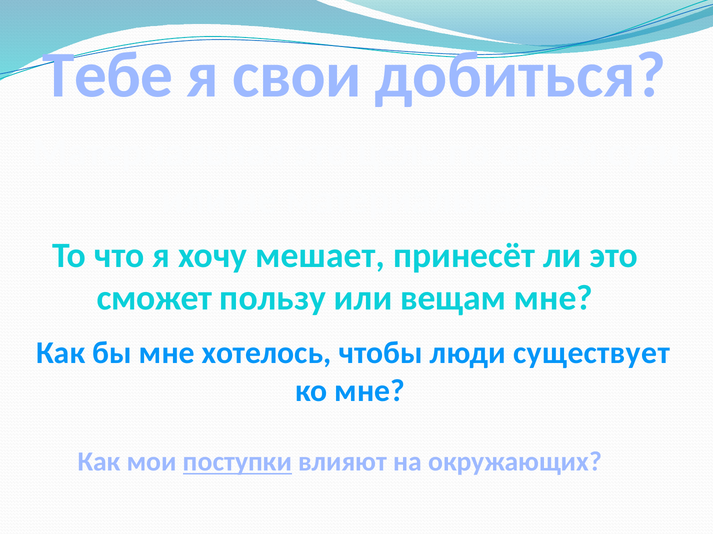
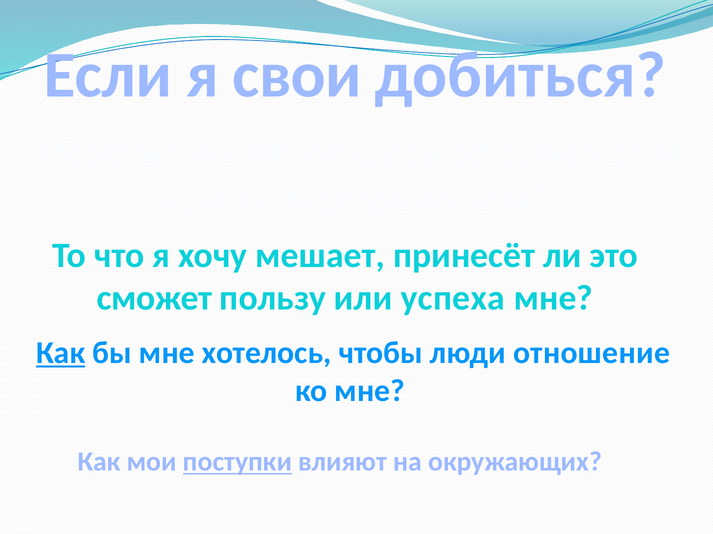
Тебе: Тебе -> Если
вещам: вещам -> успеха
Как at (61, 353) underline: none -> present
существует: существует -> отношение
